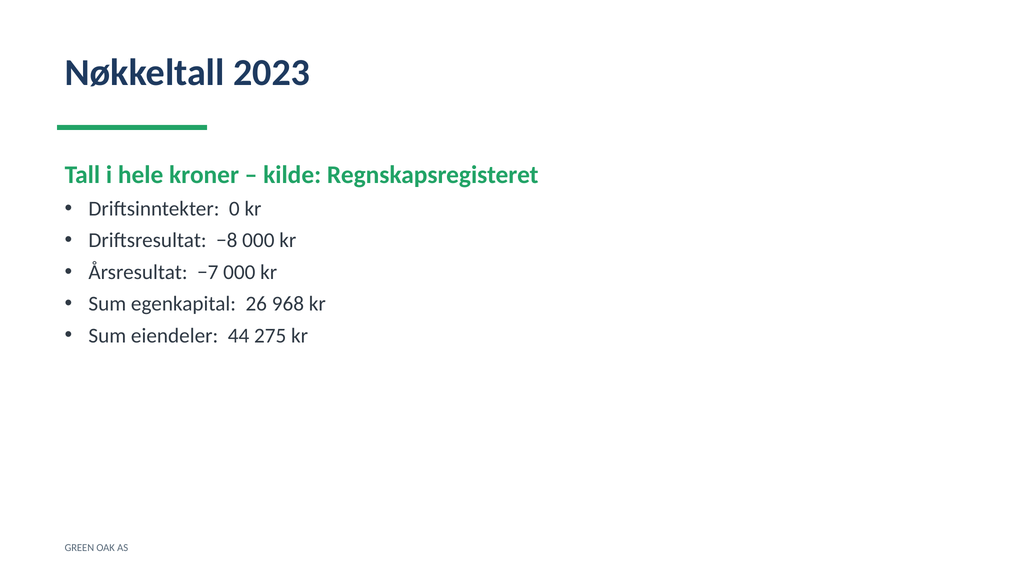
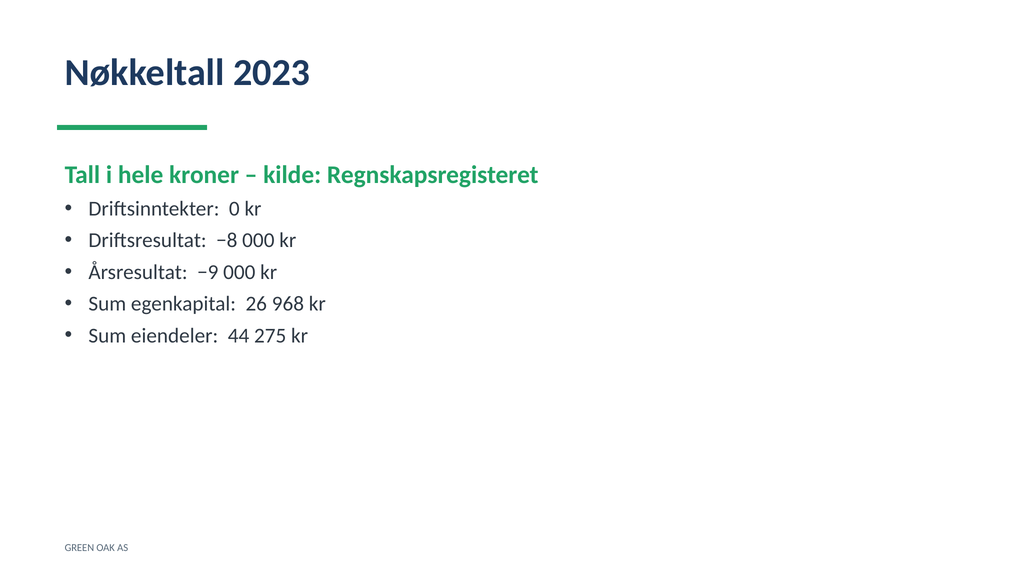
−7: −7 -> −9
